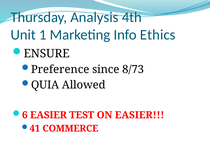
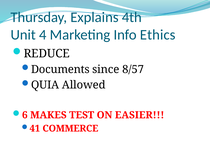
Analysis: Analysis -> Explains
1: 1 -> 4
ENSURE: ENSURE -> REDUCE
Preference: Preference -> Documents
8/73: 8/73 -> 8/57
6 EASIER: EASIER -> MAKES
